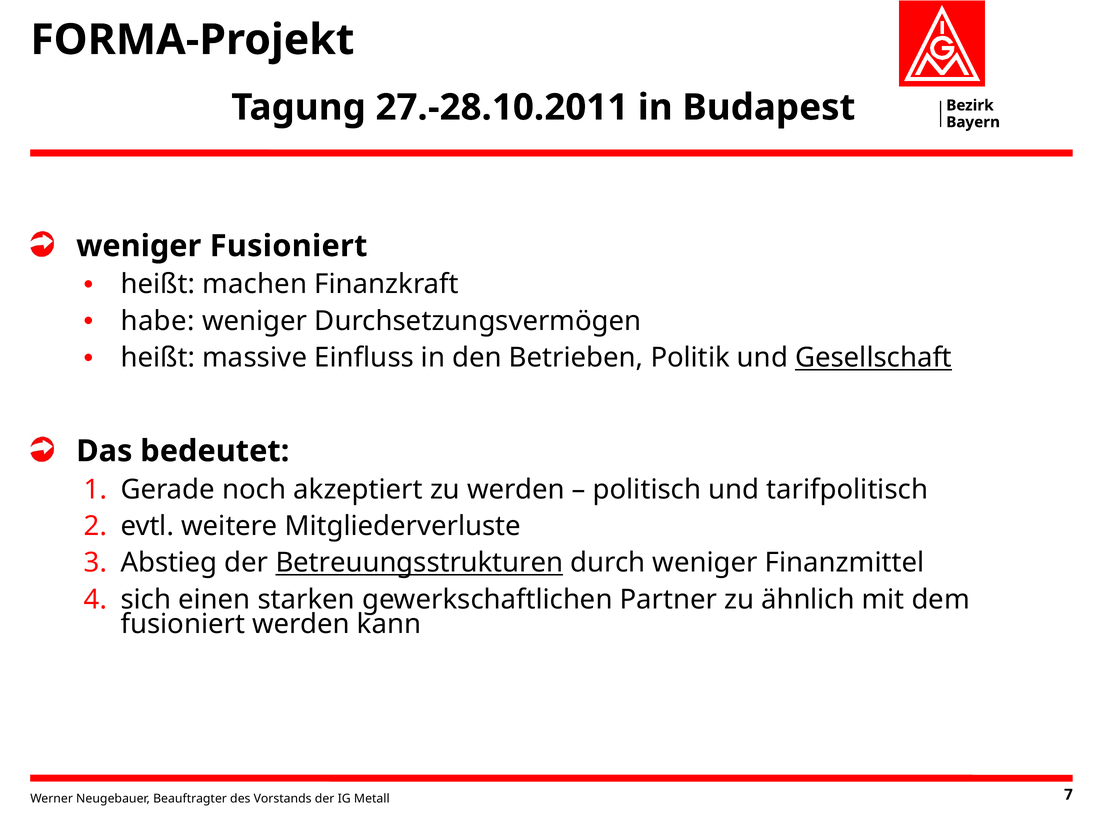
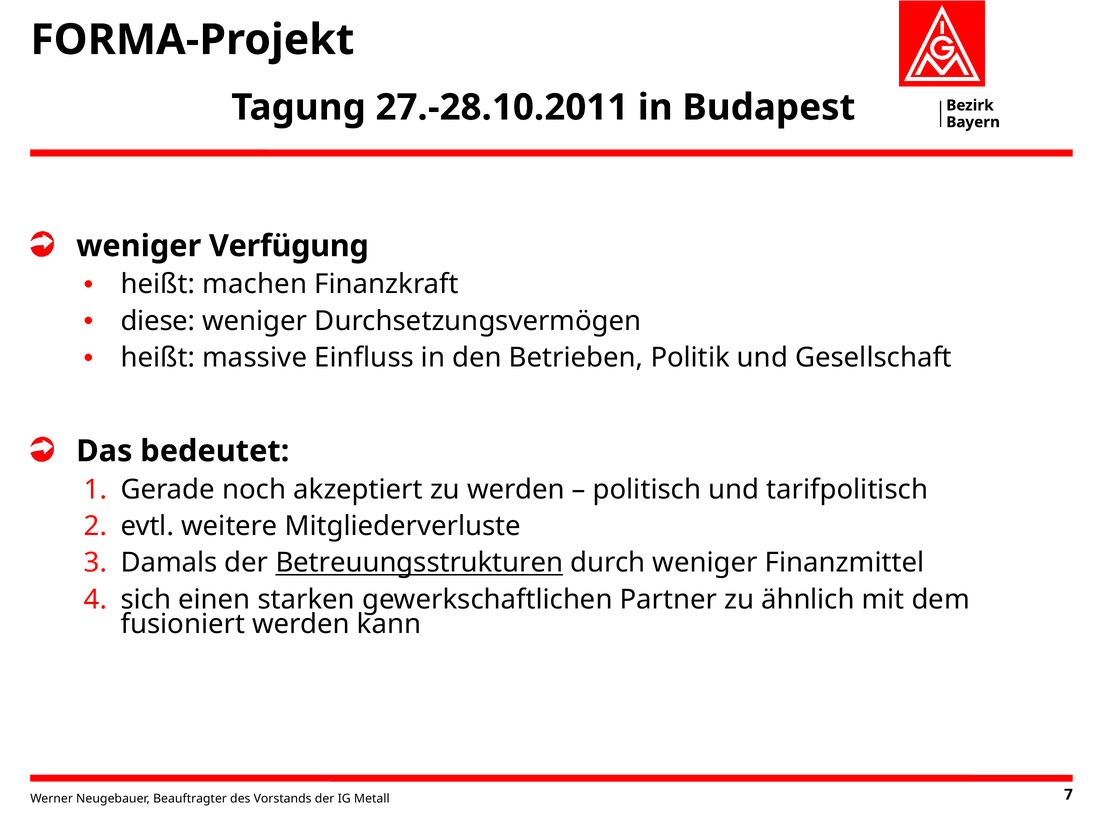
weniger Fusioniert: Fusioniert -> Verfügung
habe: habe -> diese
Gesellschaft underline: present -> none
Abstieg: Abstieg -> Damals
